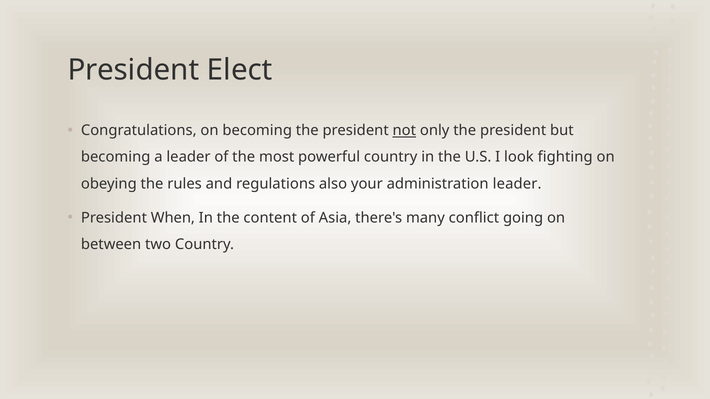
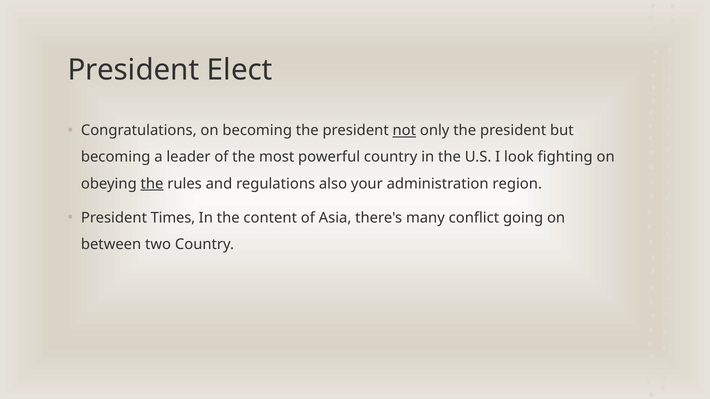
the at (152, 184) underline: none -> present
administration leader: leader -> region
When: When -> Times
